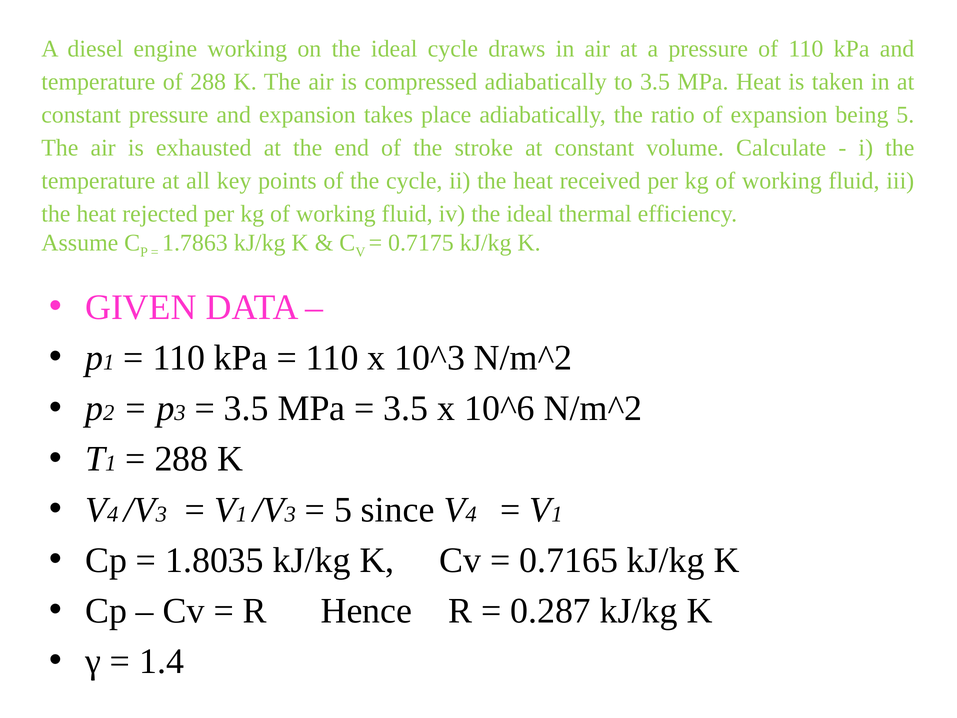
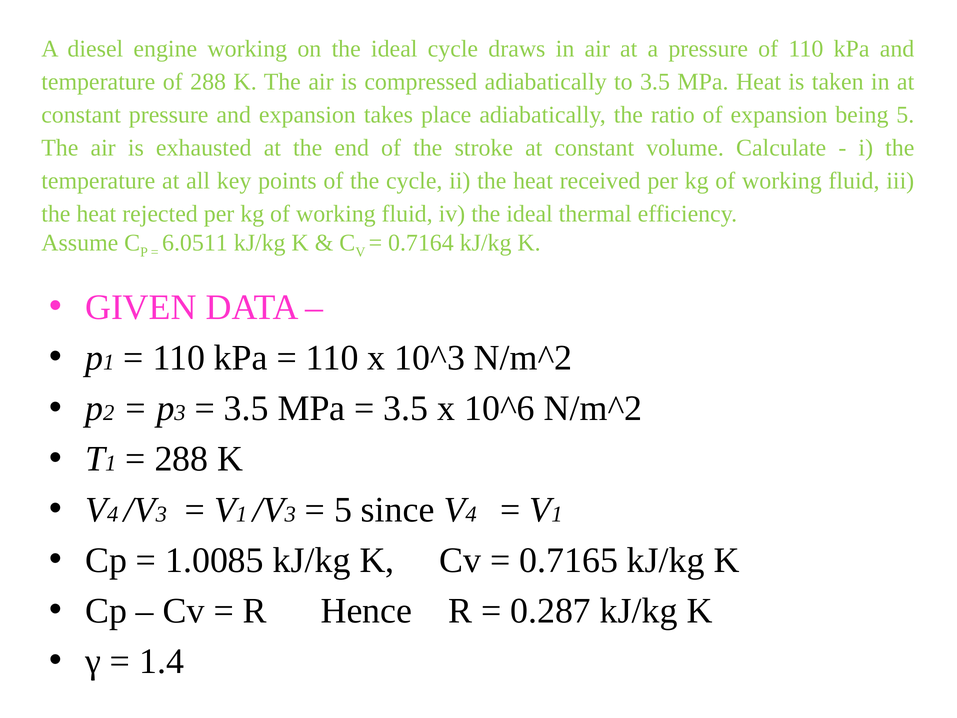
1.7863: 1.7863 -> 6.0511
0.7175: 0.7175 -> 0.7164
1.8035: 1.8035 -> 1.0085
